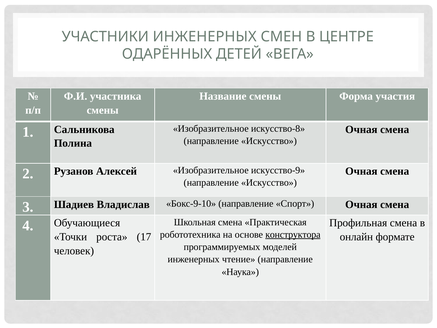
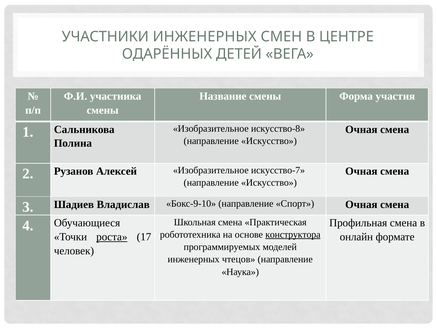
искусство-9: искусство-9 -> искусство-7
роста underline: none -> present
чтение: чтение -> чтецов
